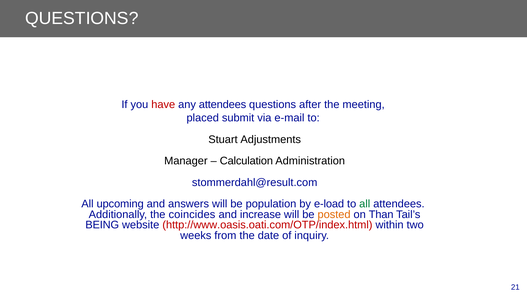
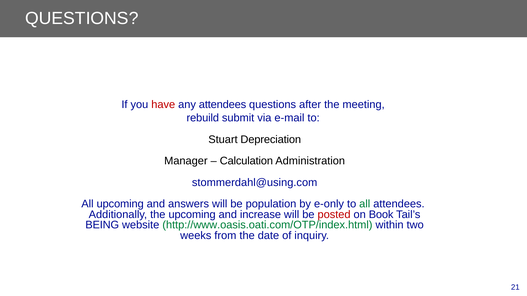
placed: placed -> rebuild
Adjustments: Adjustments -> Depreciation
stommerdahl@result.com: stommerdahl@result.com -> stommerdahl@using.com
e-load: e-load -> e-only
the coincides: coincides -> upcoming
posted colour: orange -> red
Than: Than -> Book
http://www.oasis.oati.com/OTP/index.html colour: red -> green
